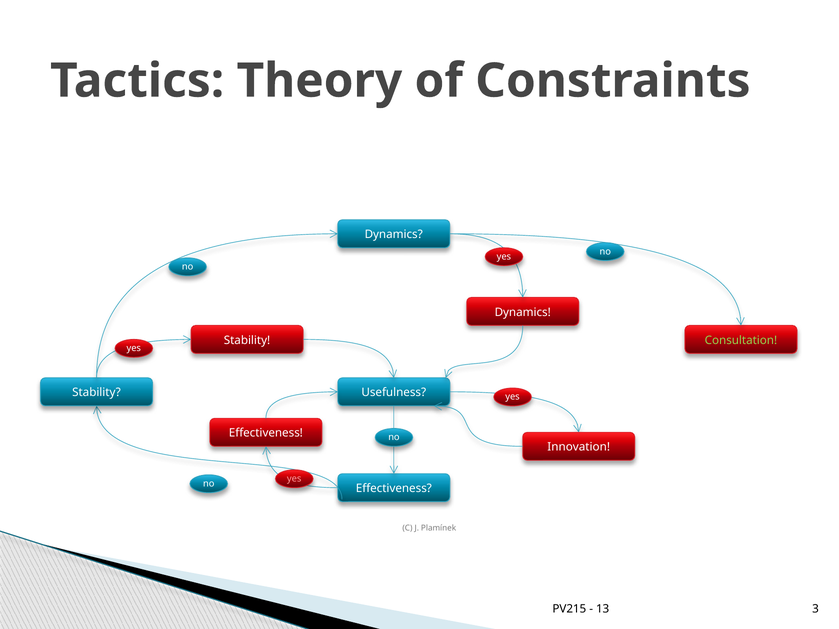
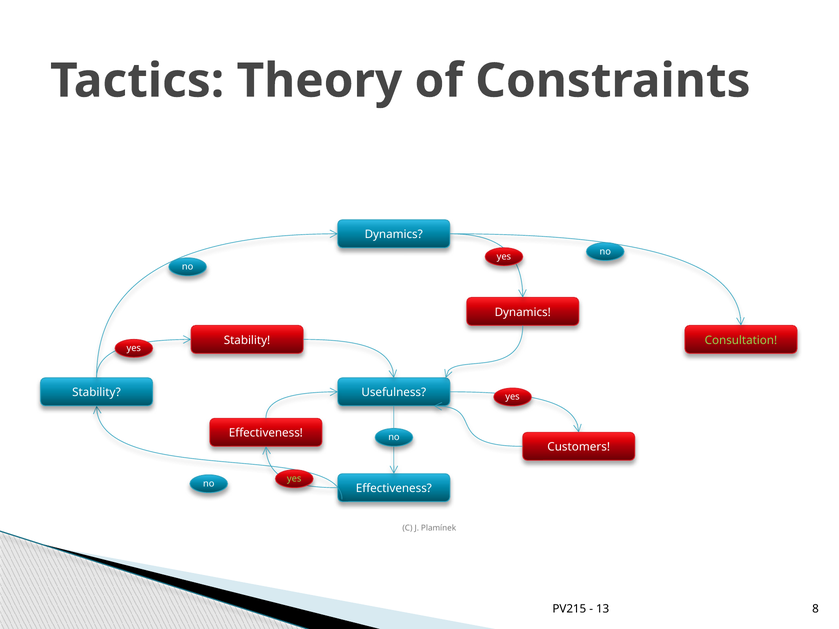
Innovation: Innovation -> Customers
yes at (294, 479) colour: pink -> light green
3: 3 -> 8
